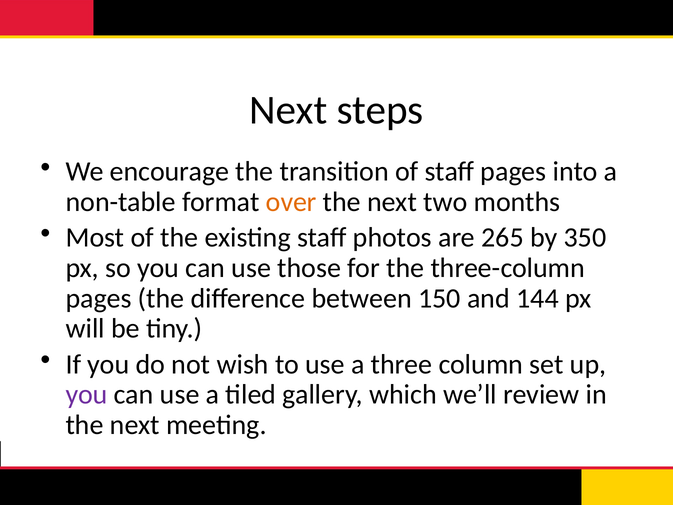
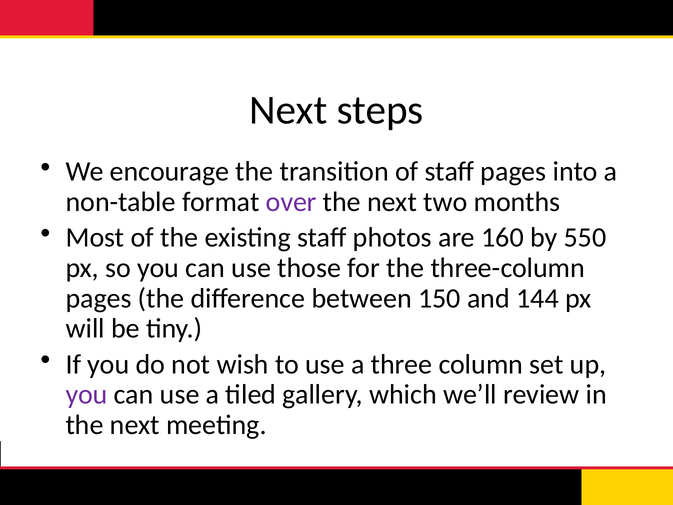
over colour: orange -> purple
265: 265 -> 160
350: 350 -> 550
